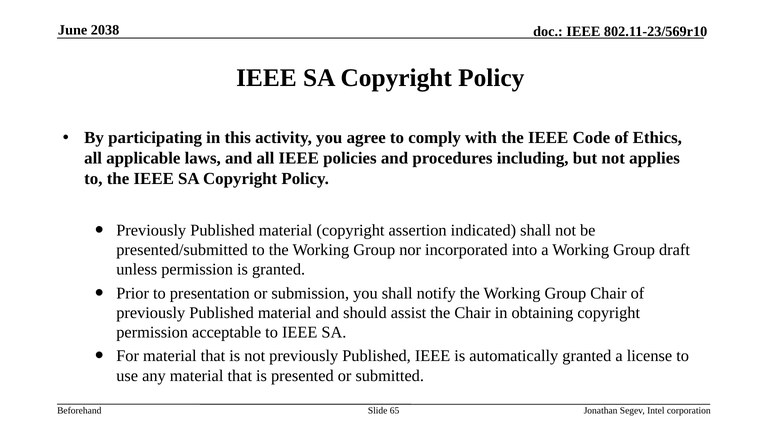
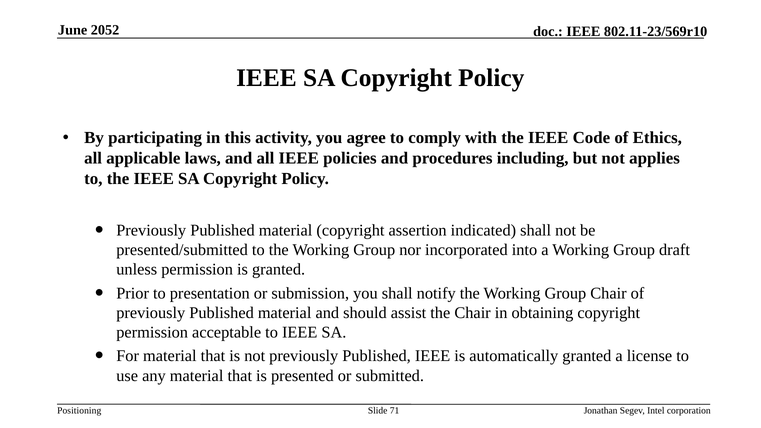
2038: 2038 -> 2052
Beforehand: Beforehand -> Positioning
65: 65 -> 71
